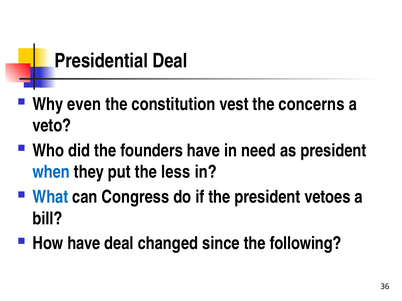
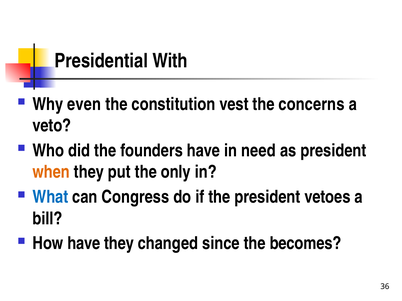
Presidential Deal: Deal -> With
when colour: blue -> orange
less: less -> only
have deal: deal -> they
following: following -> becomes
